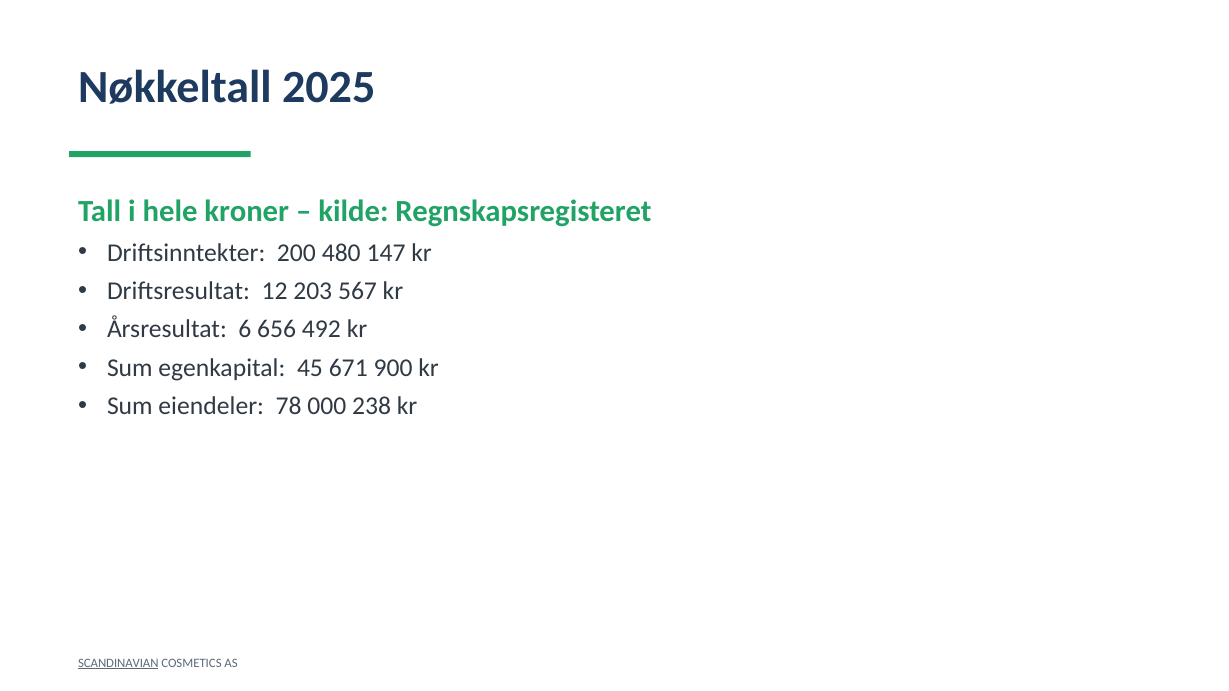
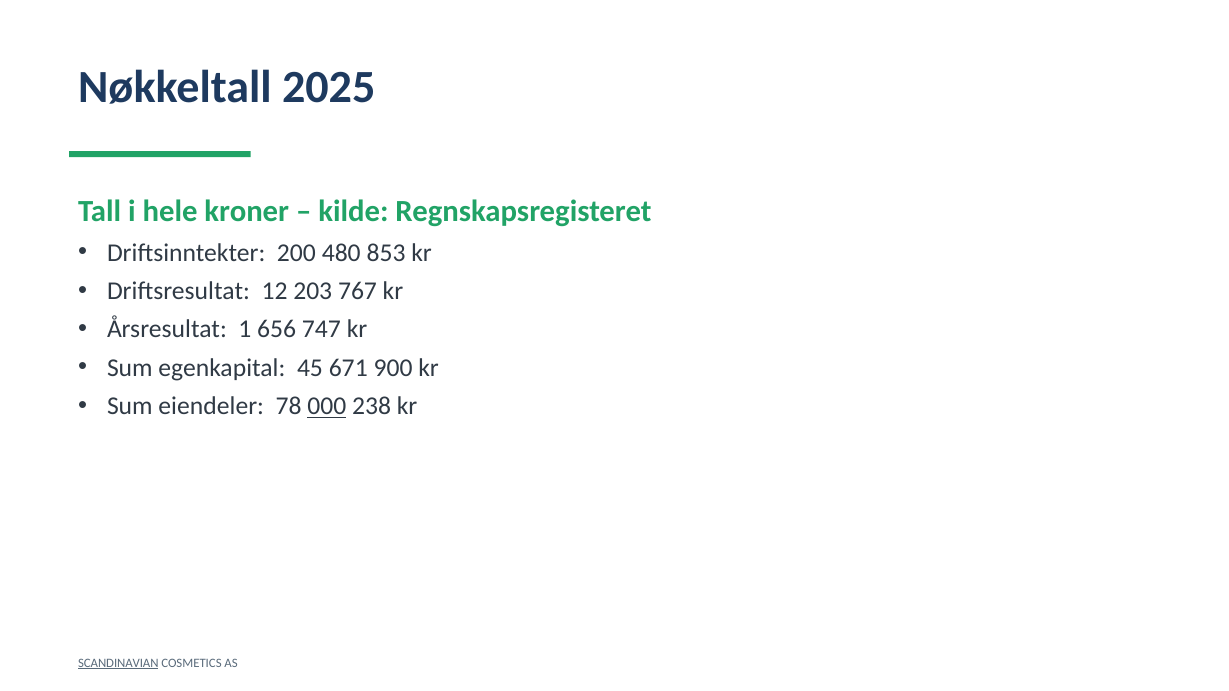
147: 147 -> 853
567: 567 -> 767
6: 6 -> 1
492: 492 -> 747
000 underline: none -> present
